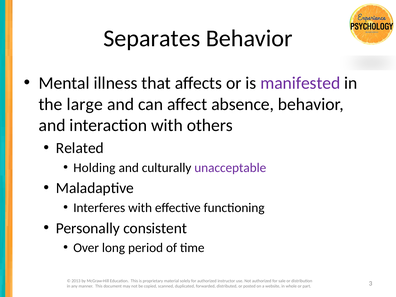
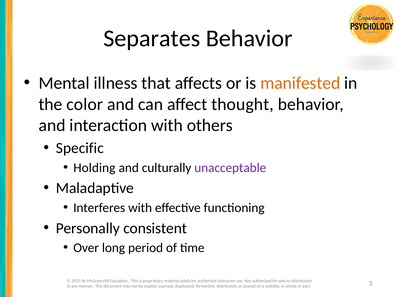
manifested colour: purple -> orange
large: large -> color
absence: absence -> thought
Related: Related -> Specific
